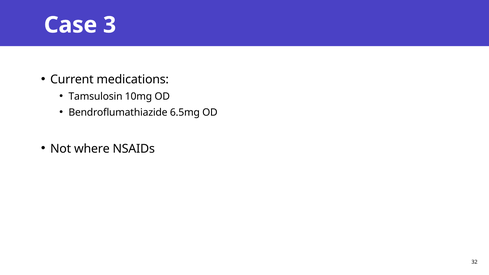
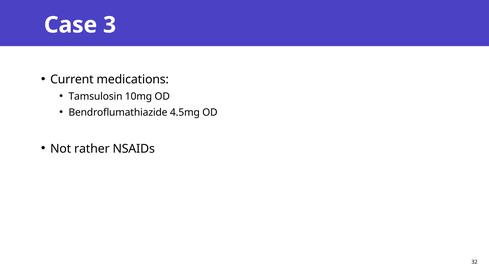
6.5mg: 6.5mg -> 4.5mg
where: where -> rather
